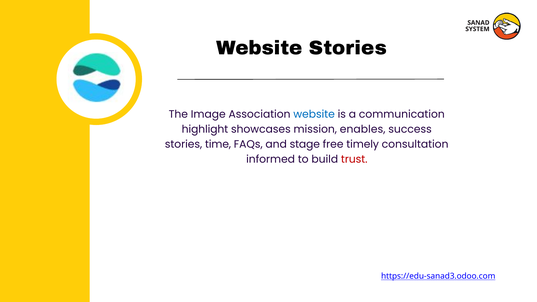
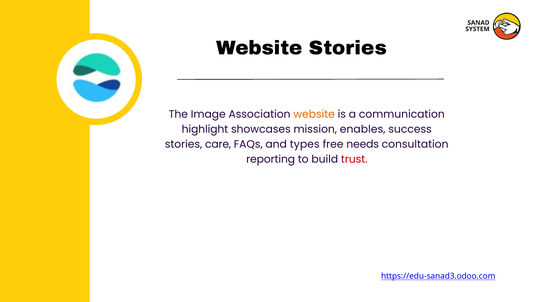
website at (314, 114) colour: blue -> orange
time: time -> care
stage: stage -> types
timely: timely -> needs
informed: informed -> reporting
